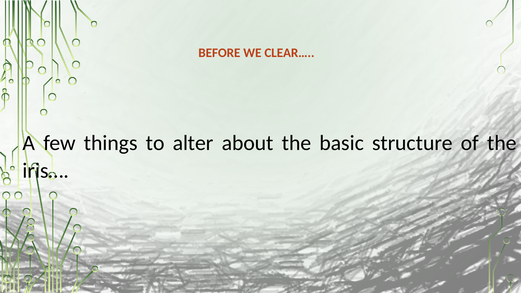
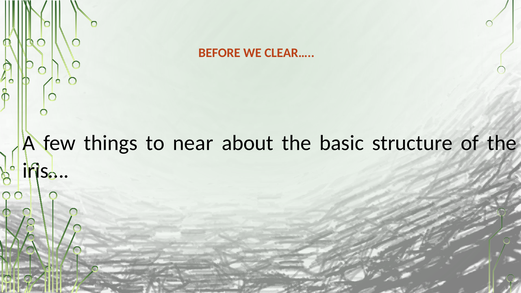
alter: alter -> near
